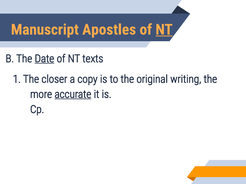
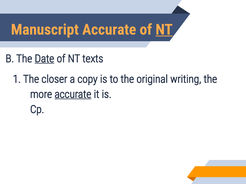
Manuscript Apostles: Apostles -> Accurate
